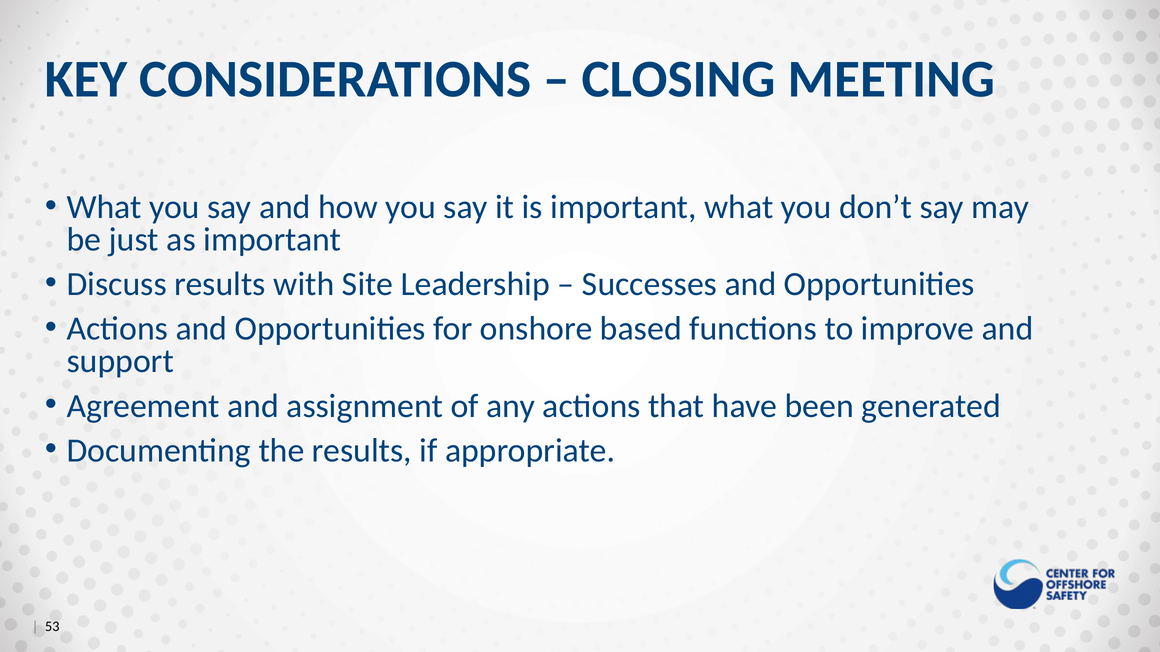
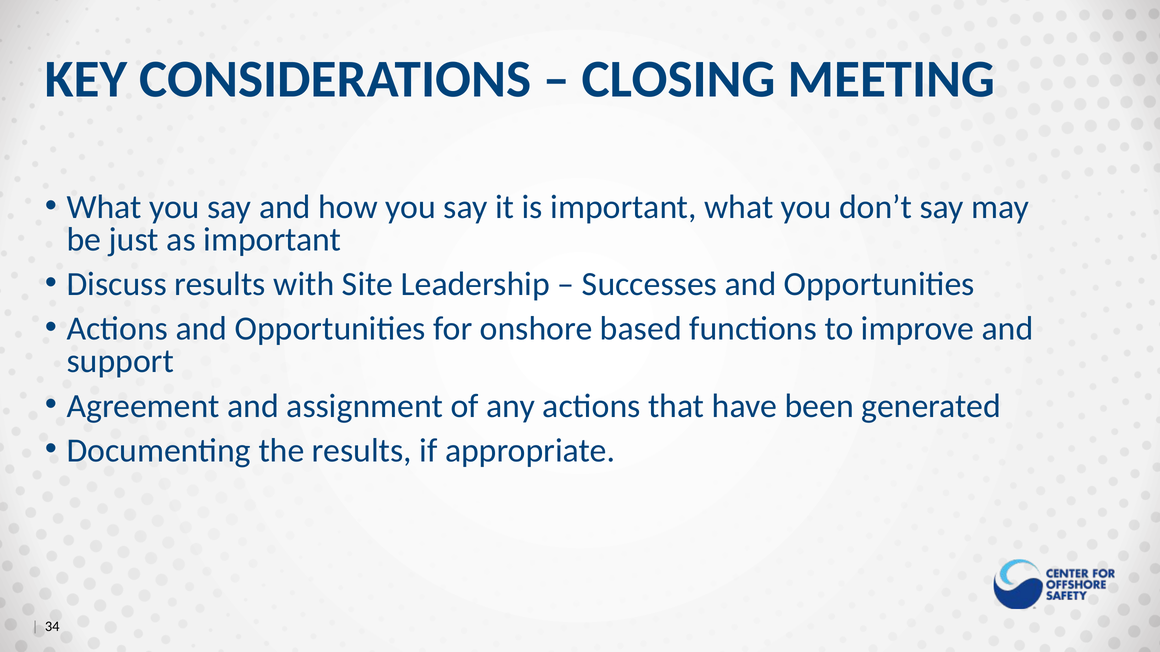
53: 53 -> 34
